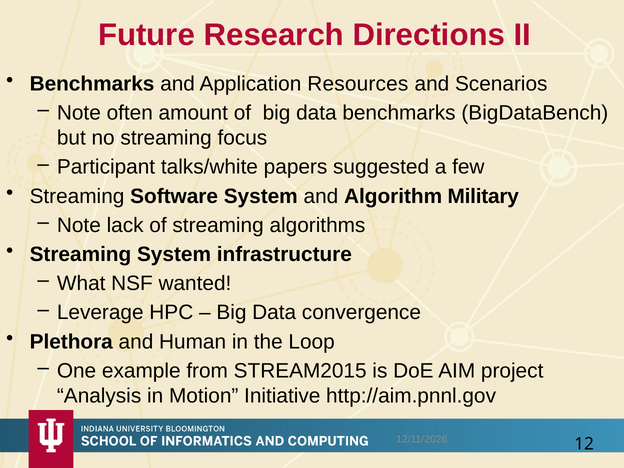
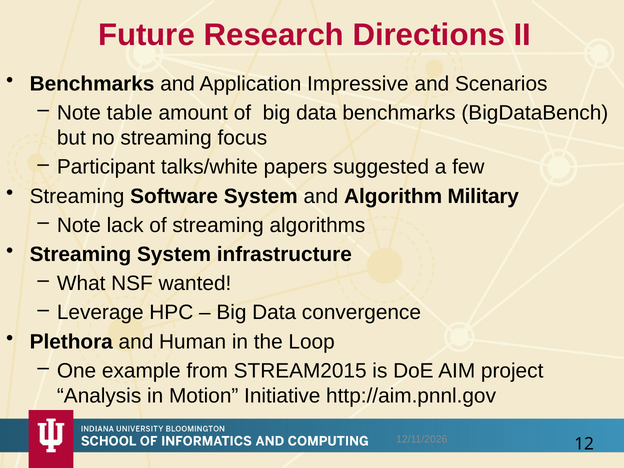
Resources: Resources -> Impressive
often: often -> table
